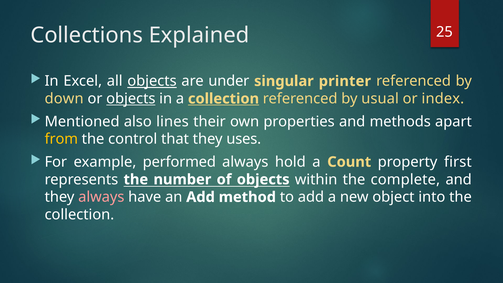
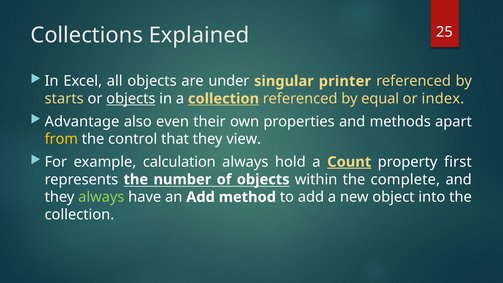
objects at (152, 81) underline: present -> none
down: down -> starts
usual: usual -> equal
Mentioned: Mentioned -> Advantage
lines: lines -> even
uses: uses -> view
performed: performed -> calculation
Count underline: none -> present
always at (101, 197) colour: pink -> light green
